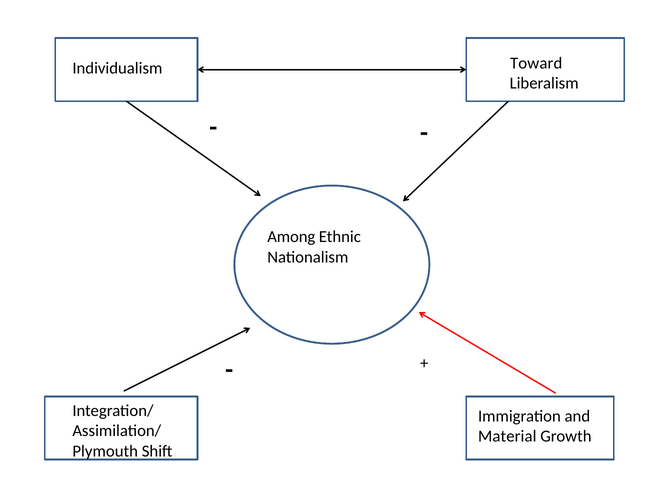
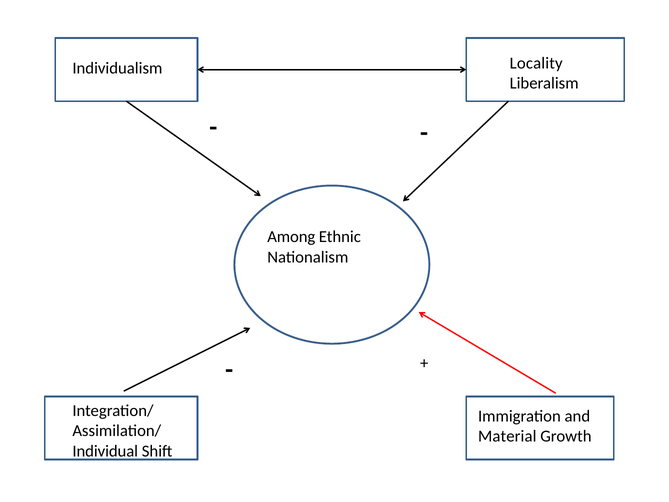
Toward: Toward -> Locality
Plymouth: Plymouth -> Individual
